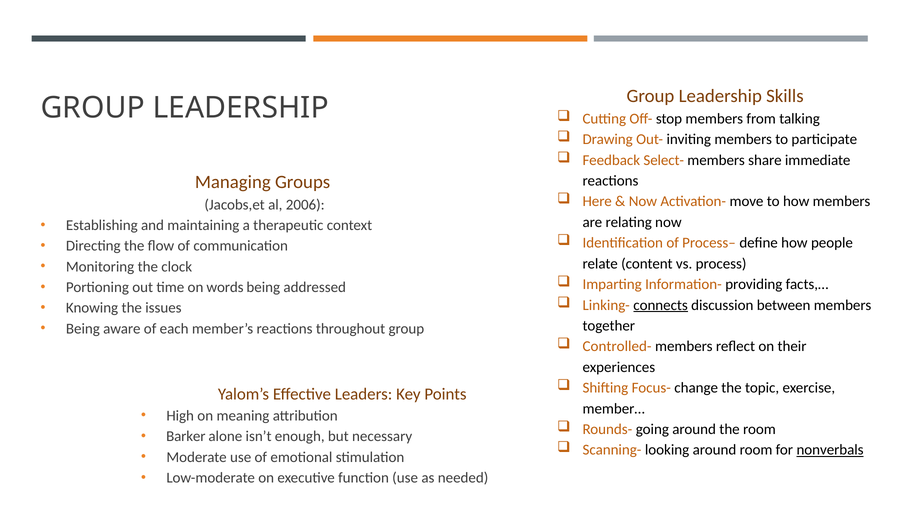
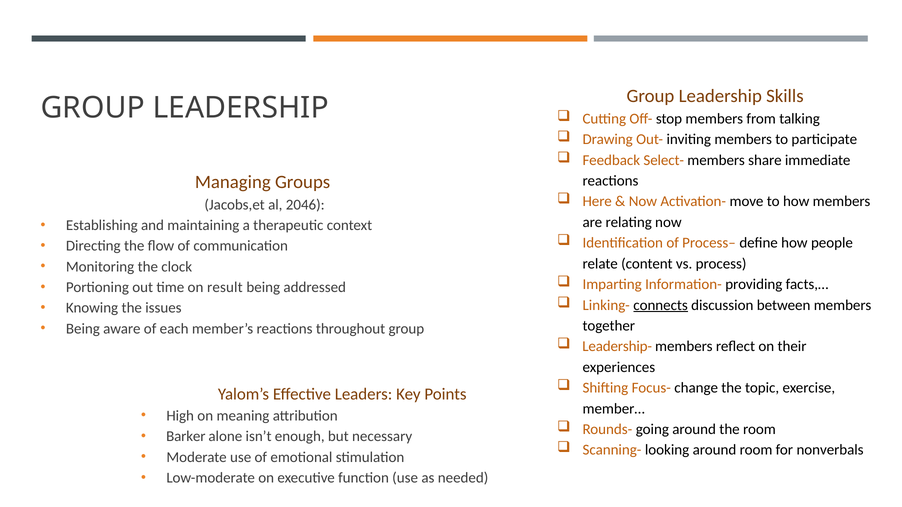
2006: 2006 -> 2046
words: words -> result
Controlled-: Controlled- -> Leadership-
nonverbals underline: present -> none
